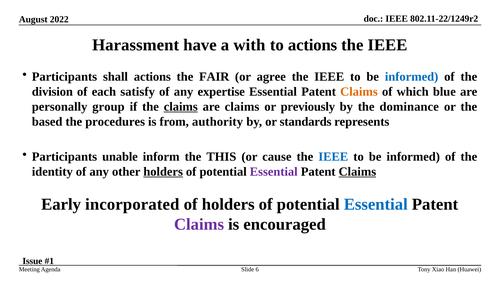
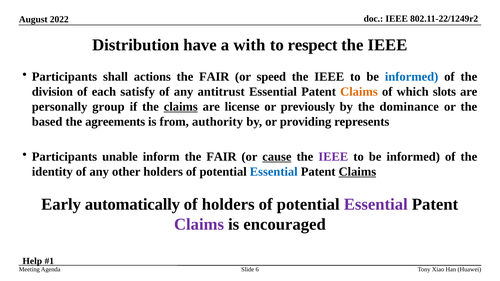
Harassment: Harassment -> Distribution
to actions: actions -> respect
agree: agree -> speed
expertise: expertise -> antitrust
blue: blue -> slots
are claims: claims -> license
procedures: procedures -> agreements
standards: standards -> providing
inform the THIS: THIS -> FAIR
cause underline: none -> present
IEEE at (333, 157) colour: blue -> purple
holders at (163, 172) underline: present -> none
Essential at (274, 172) colour: purple -> blue
incorporated: incorporated -> automatically
Essential at (376, 205) colour: blue -> purple
Issue: Issue -> Help
